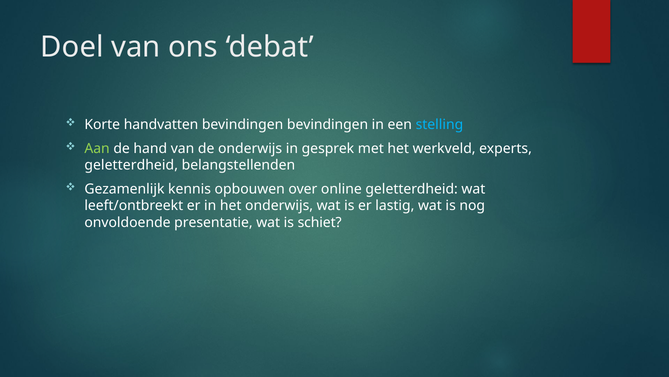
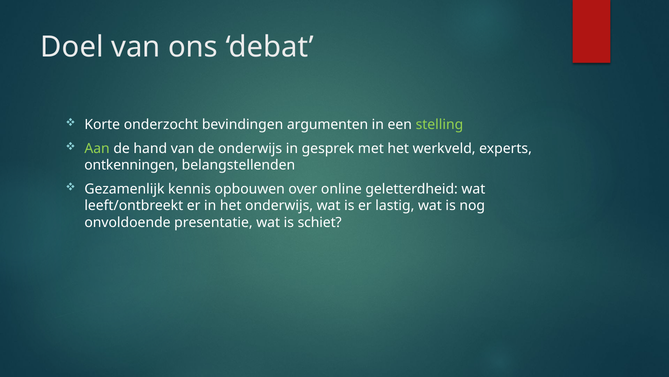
handvatten: handvatten -> onderzocht
bevindingen bevindingen: bevindingen -> argumenten
stelling colour: light blue -> light green
geletterdheid at (131, 165): geletterdheid -> ontkenningen
